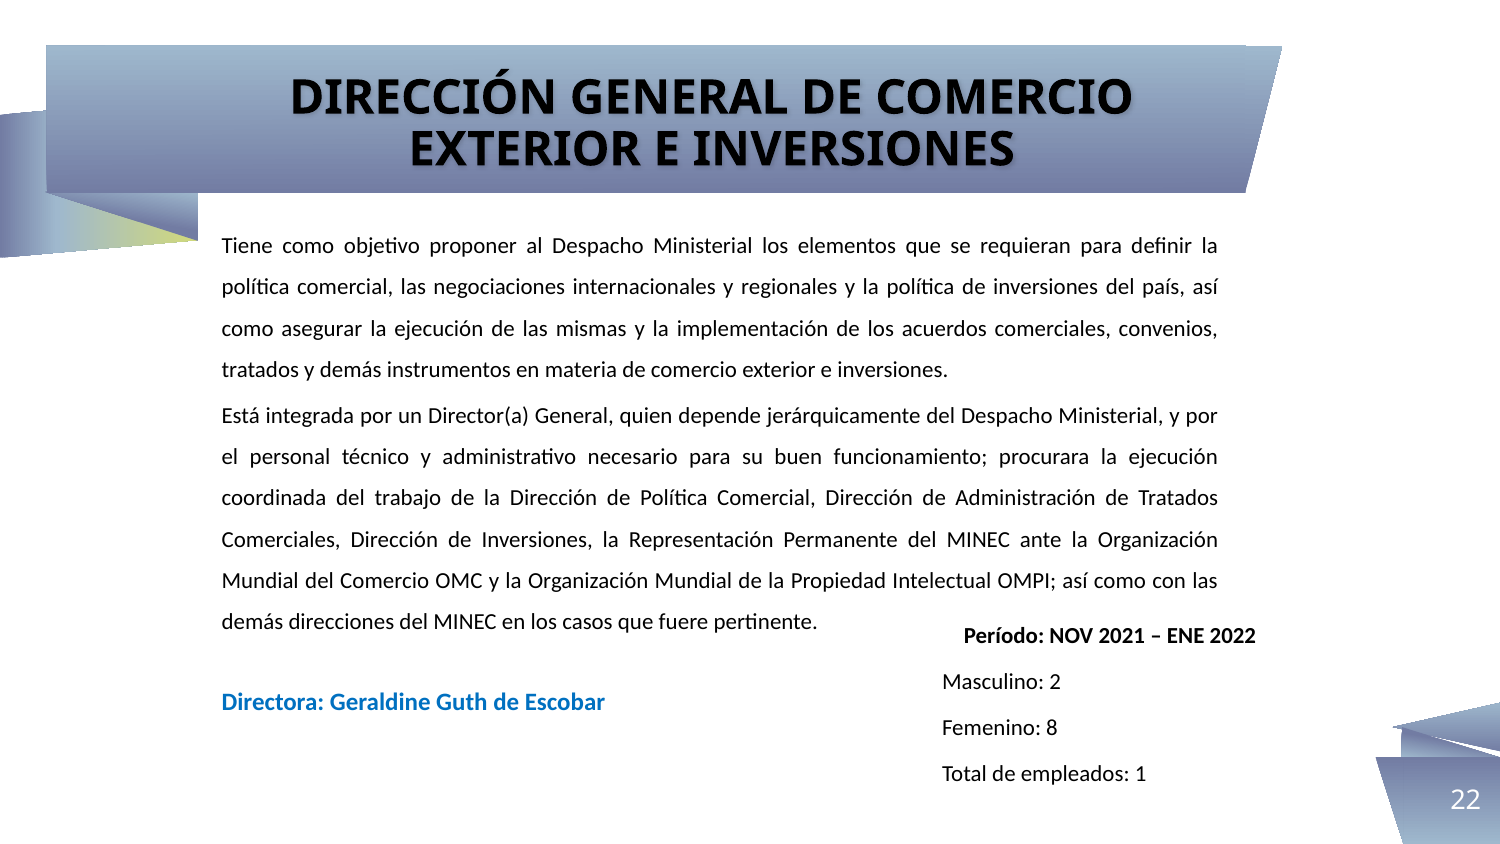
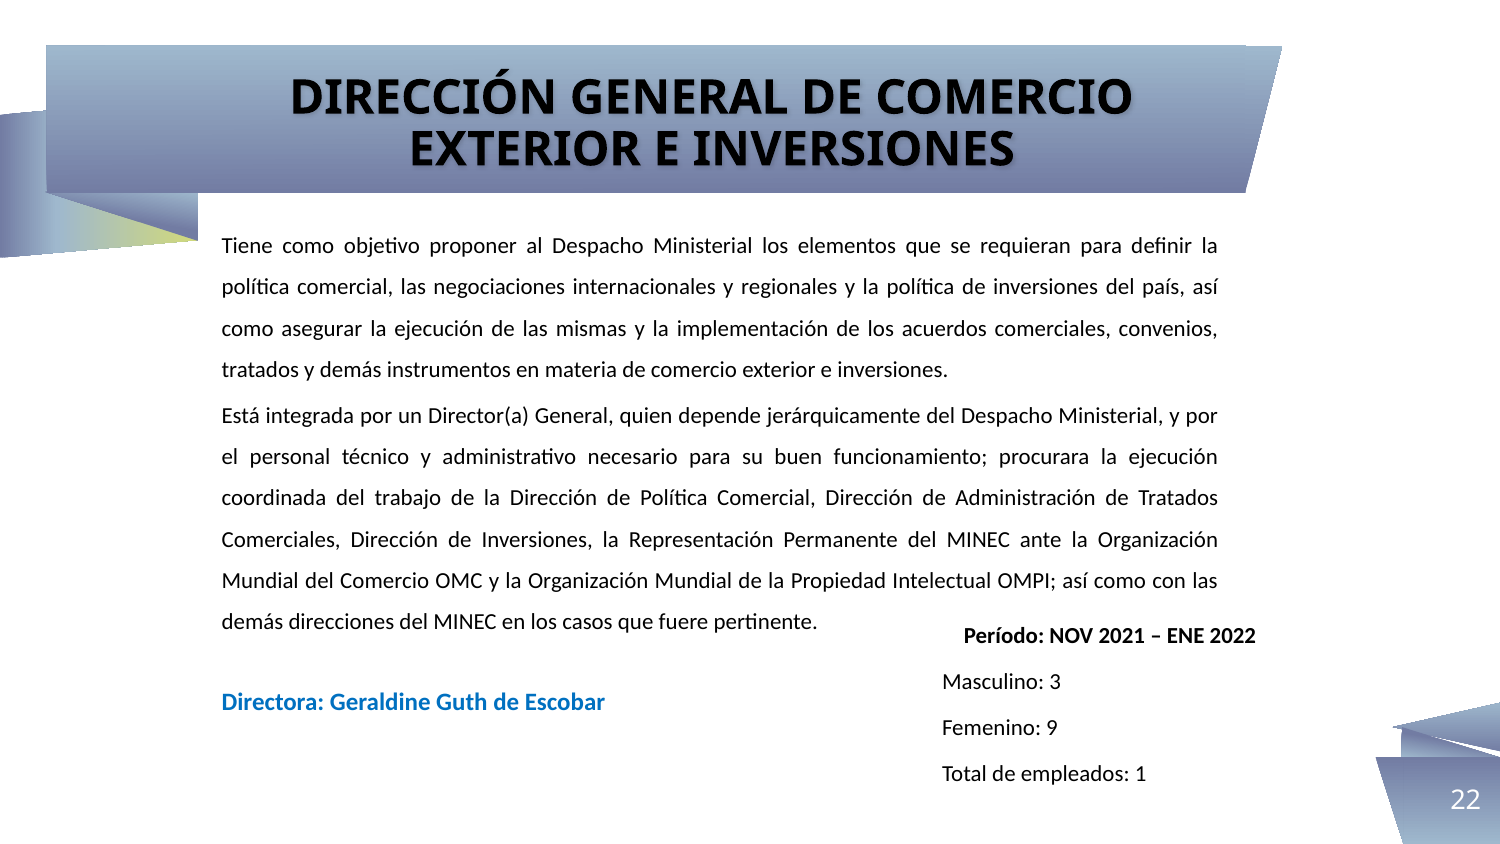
2: 2 -> 3
8: 8 -> 9
